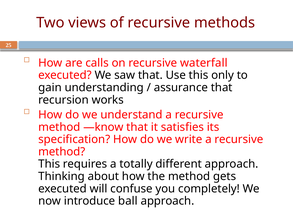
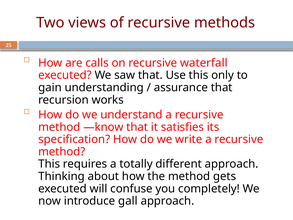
ball: ball -> gall
